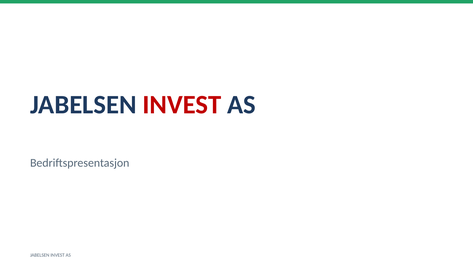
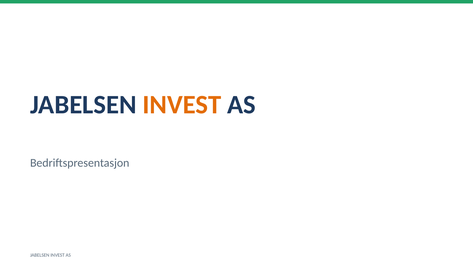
INVEST at (182, 105) colour: red -> orange
